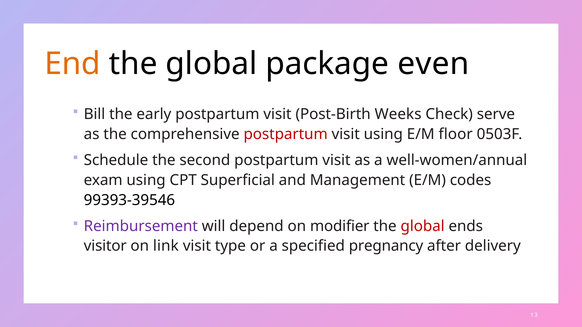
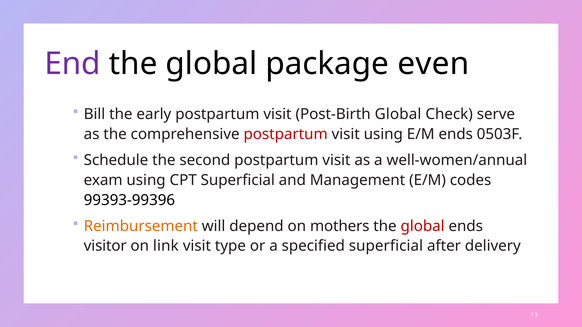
End colour: orange -> purple
Post-Birth Weeks: Weeks -> Global
E/M floor: floor -> ends
99393-39546: 99393-39546 -> 99393-99396
Reimbursement colour: purple -> orange
modifier: modifier -> mothers
specified pregnancy: pregnancy -> superficial
